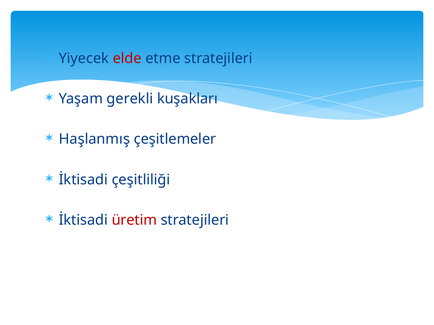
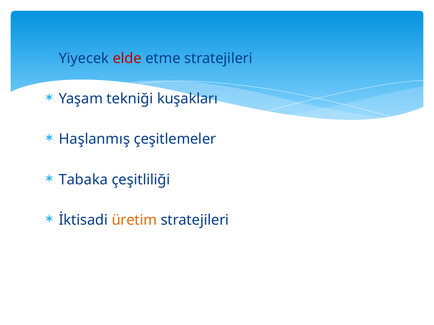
gerekli: gerekli -> tekniği
İktisadi at (83, 180): İktisadi -> Tabaka
üretim colour: red -> orange
